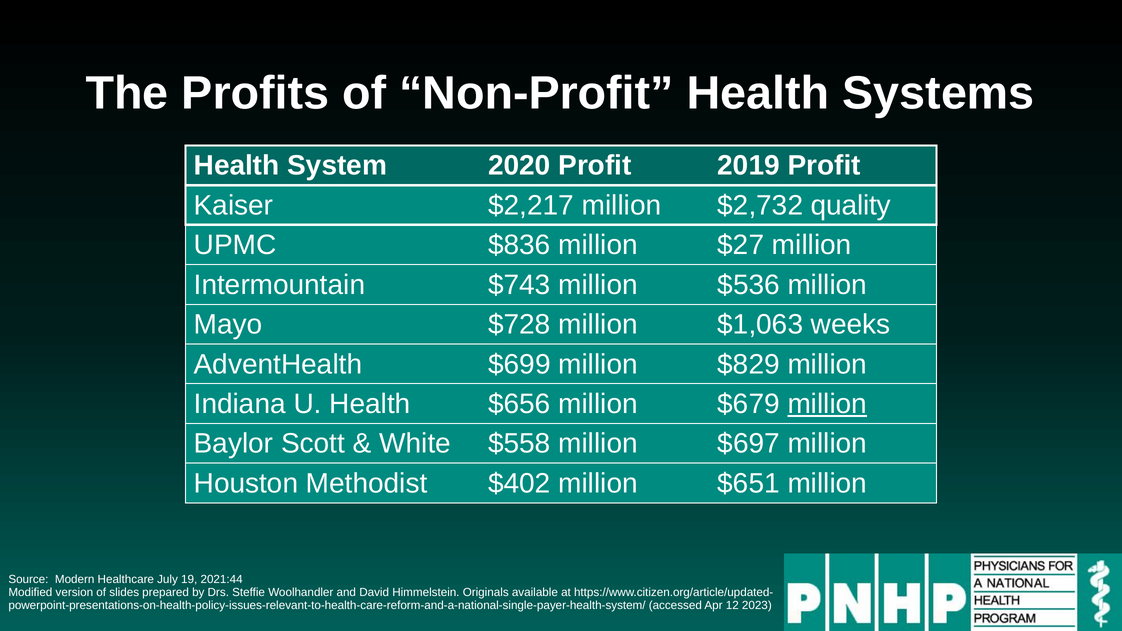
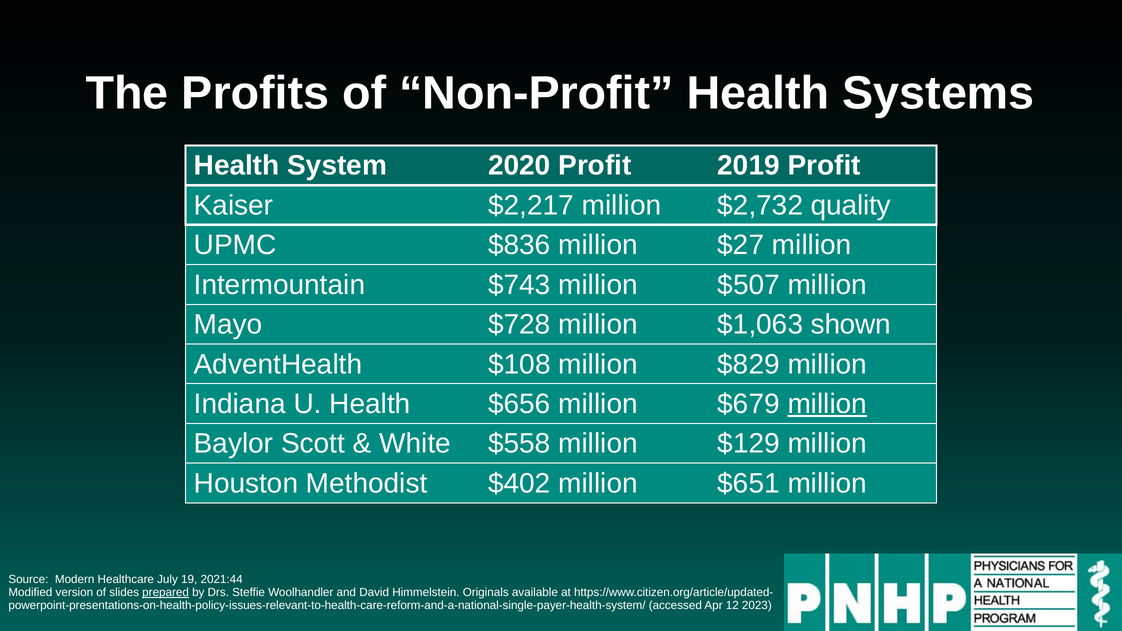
$536: $536 -> $507
weeks: weeks -> shown
$699: $699 -> $108
$697: $697 -> $129
prepared underline: none -> present
